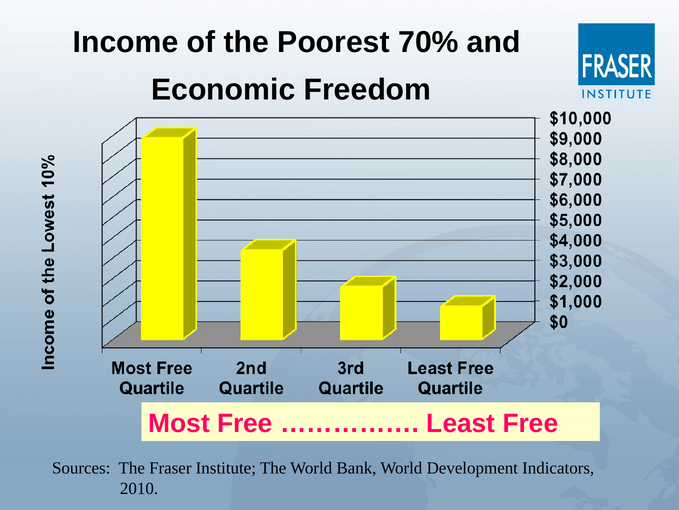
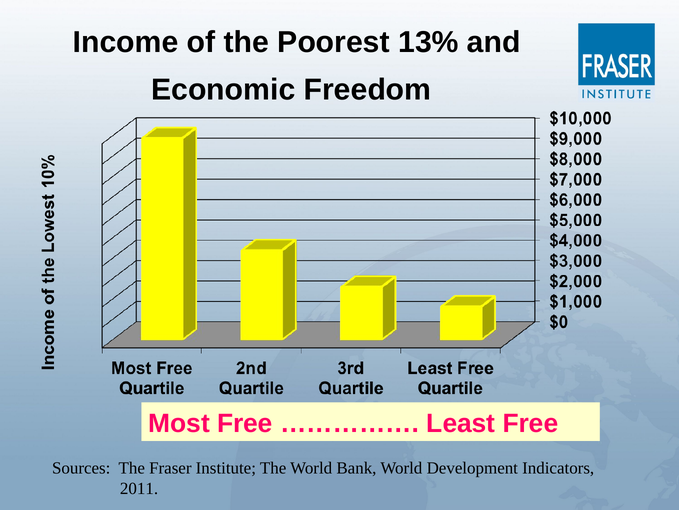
70%: 70% -> 13%
2010: 2010 -> 2011
